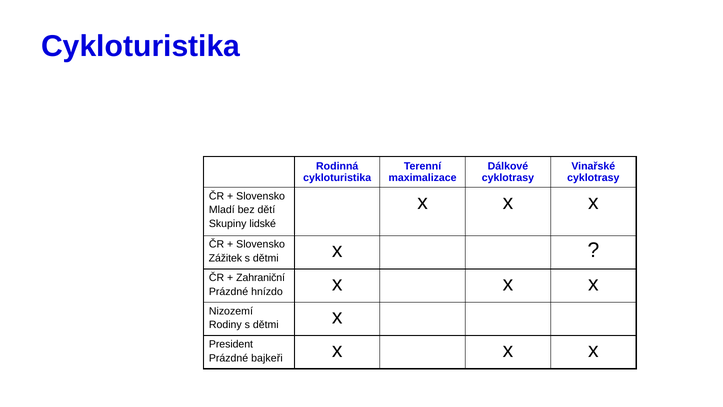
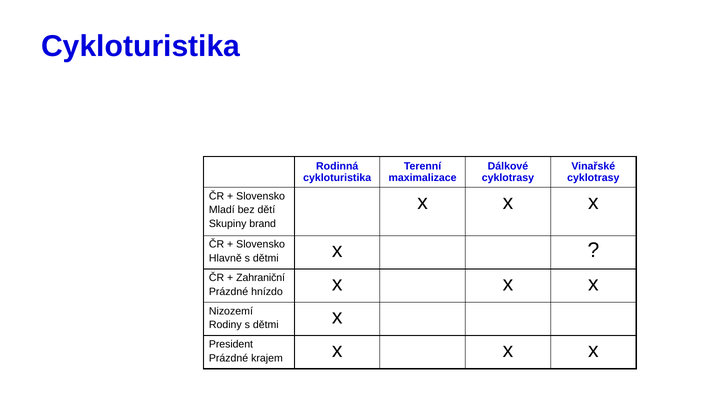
lidské: lidské -> brand
Zážitek: Zážitek -> Hlavně
bajkeři: bajkeři -> krajem
